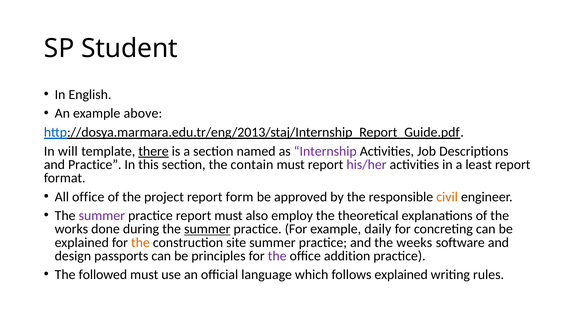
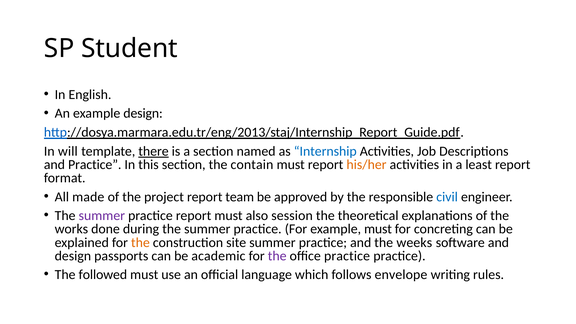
example above: above -> design
Internship colour: purple -> blue
his/her colour: purple -> orange
All office: office -> made
form: form -> team
civil colour: orange -> blue
employ: employ -> session
summer at (207, 229) underline: present -> none
example daily: daily -> must
principles: principles -> academic
office addition: addition -> practice
follows explained: explained -> envelope
